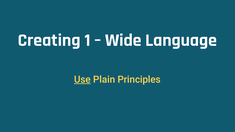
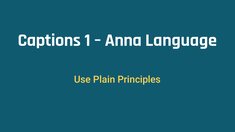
Creating: Creating -> Captions
Wide: Wide -> Anna
Use underline: present -> none
